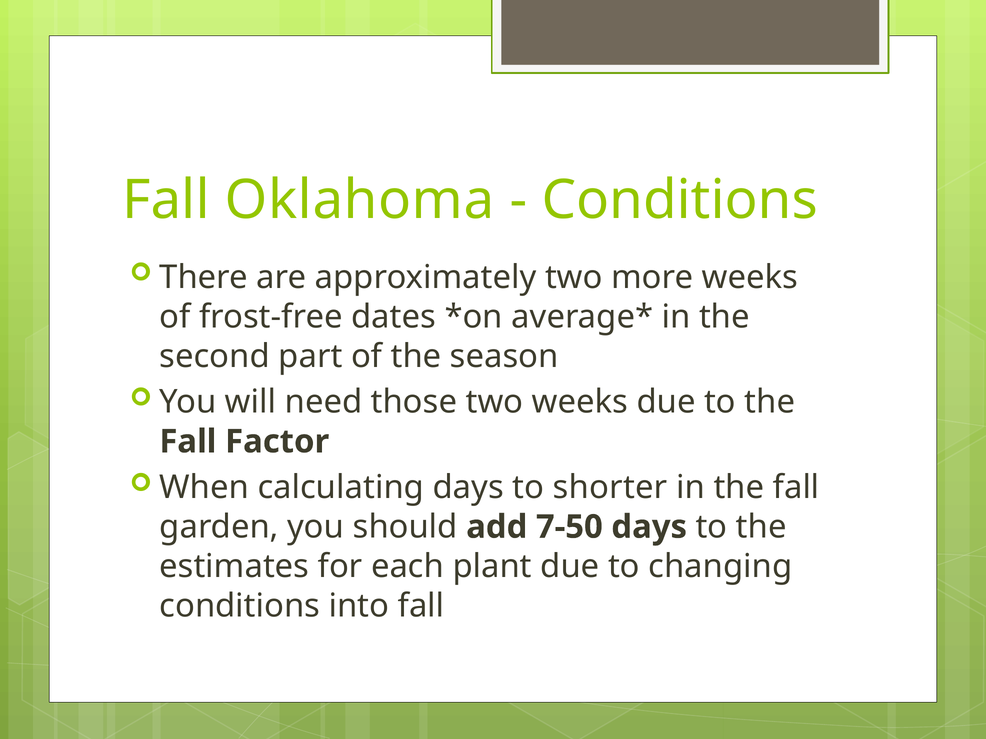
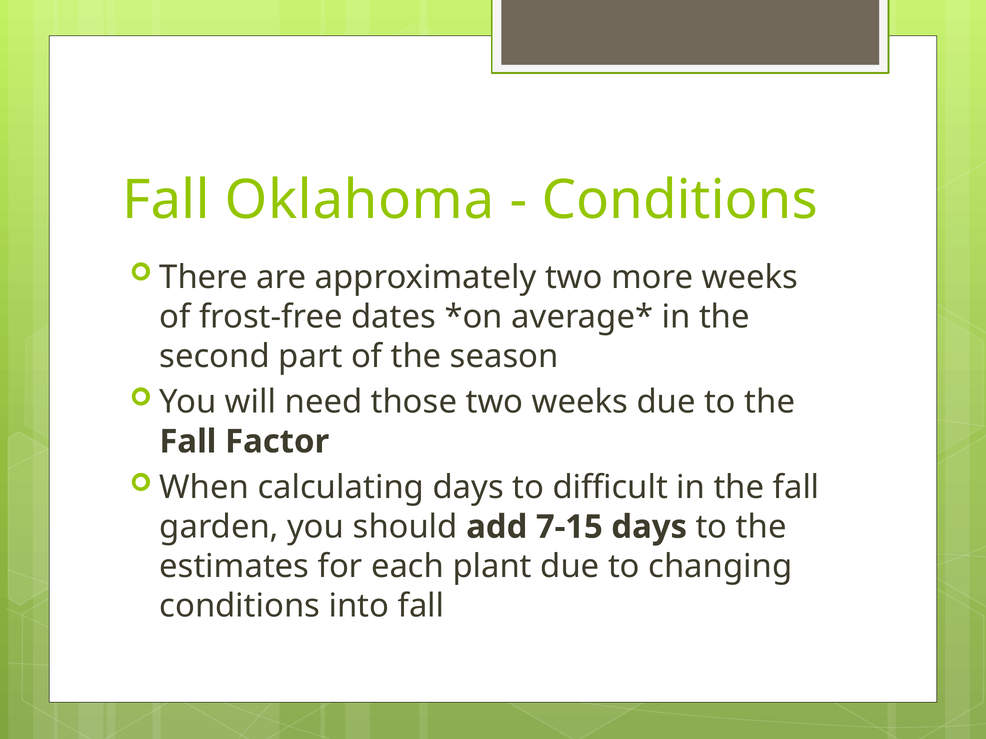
shorter: shorter -> difficult
7-50: 7-50 -> 7-15
